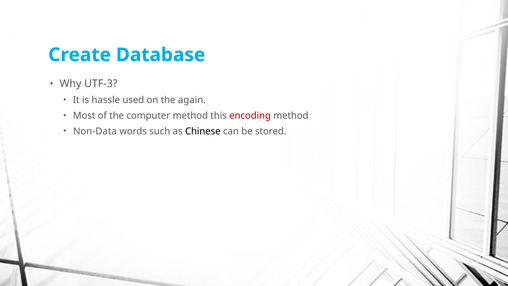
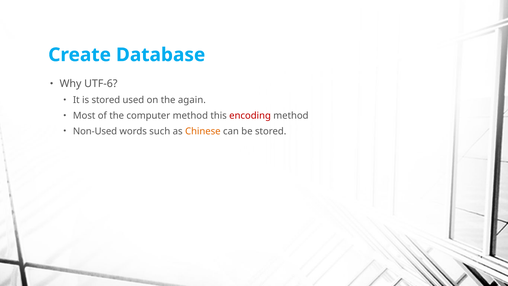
UTF-3: UTF-3 -> UTF-6
is hassle: hassle -> stored
Non-Data: Non-Data -> Non-Used
Chinese colour: black -> orange
